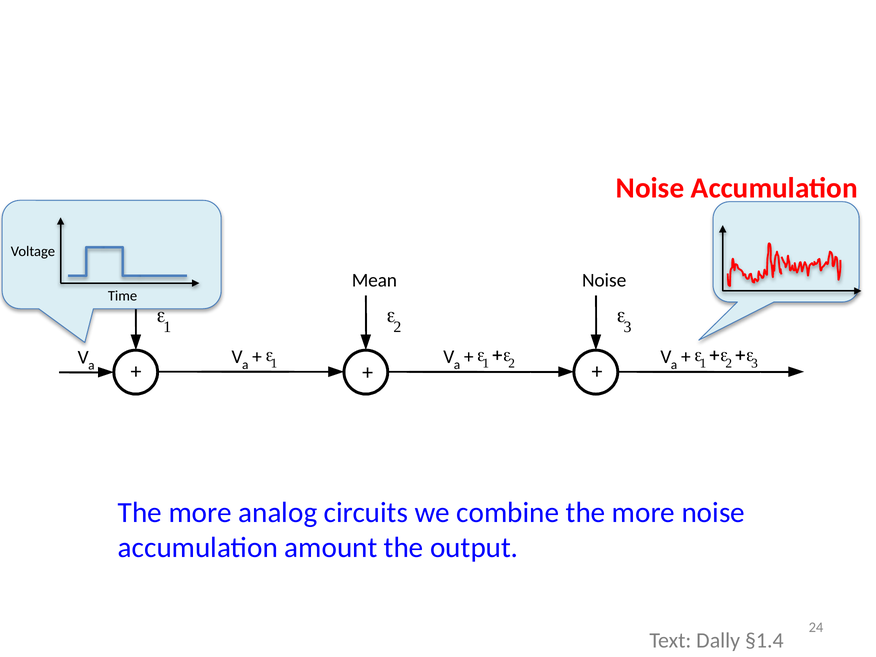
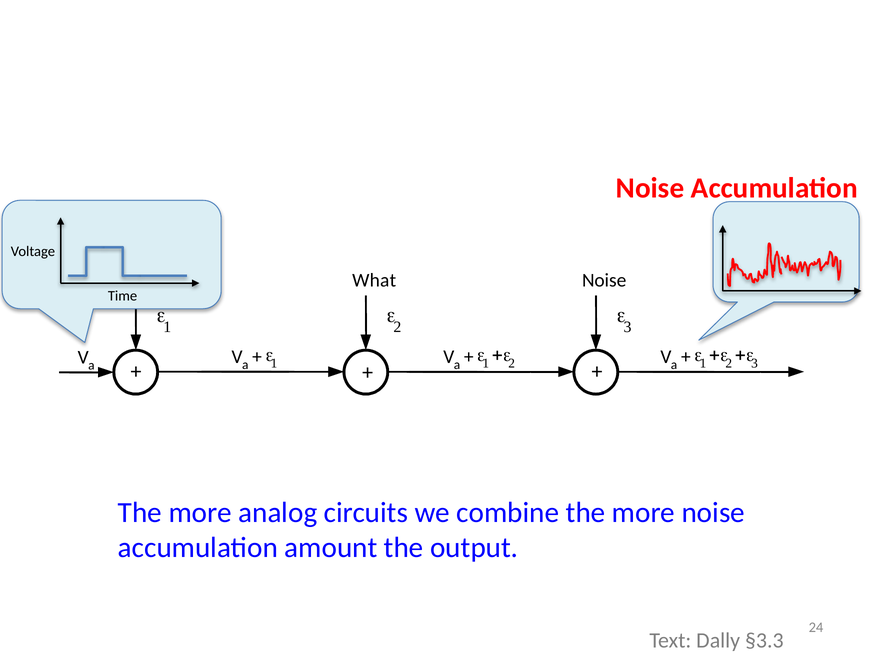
Mean: Mean -> What
§1.4: §1.4 -> §3.3
